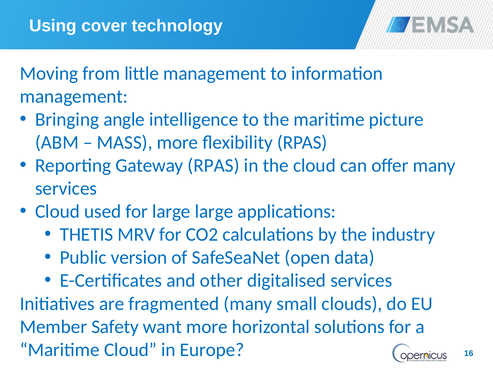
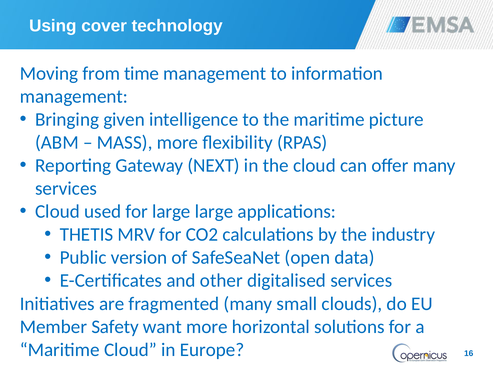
little: little -> time
angle: angle -> given
Gateway RPAS: RPAS -> NEXT
